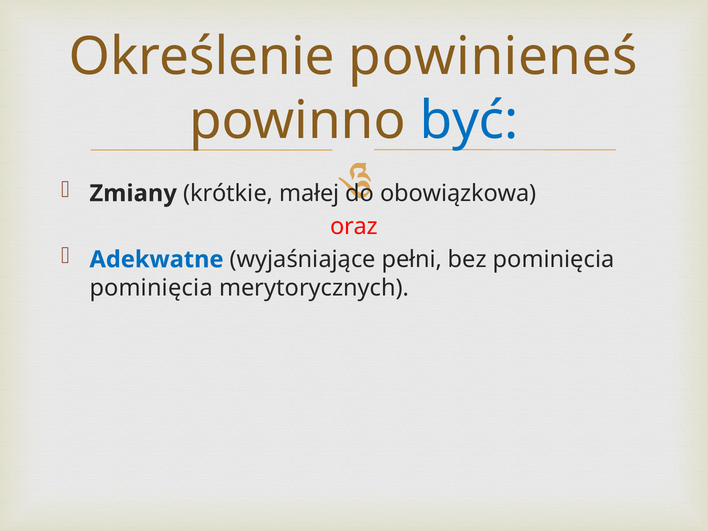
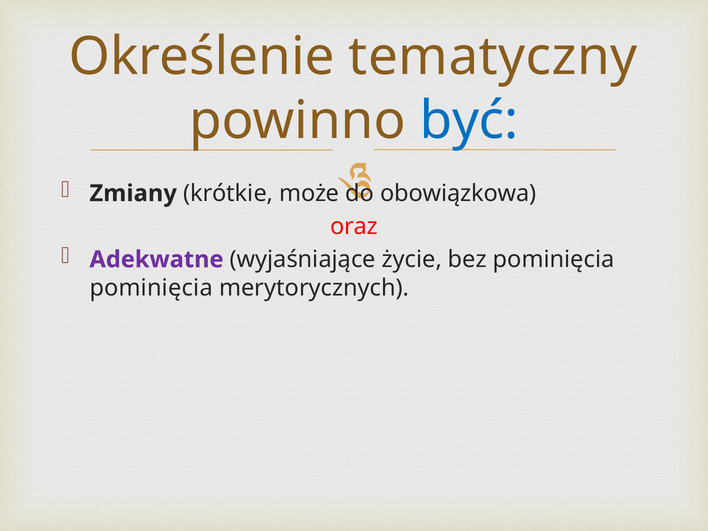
powinieneś: powinieneś -> tematyczny
małej: małej -> może
Adekwatne colour: blue -> purple
pełni: pełni -> życie
